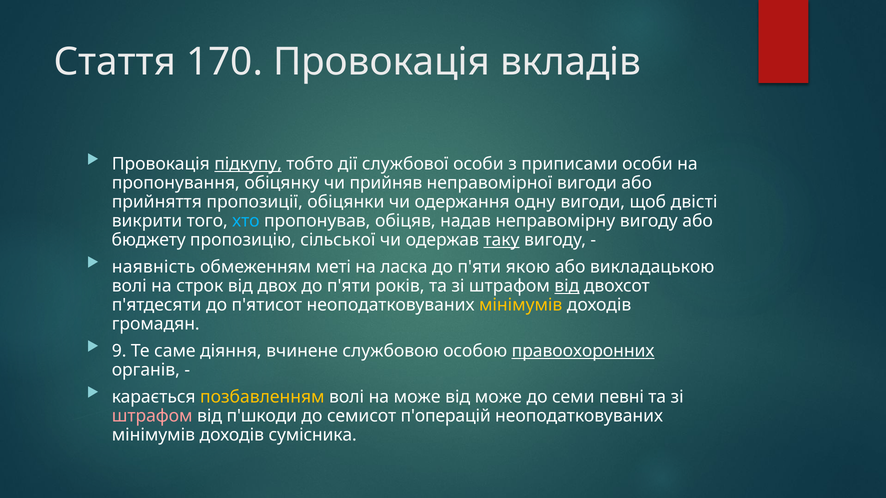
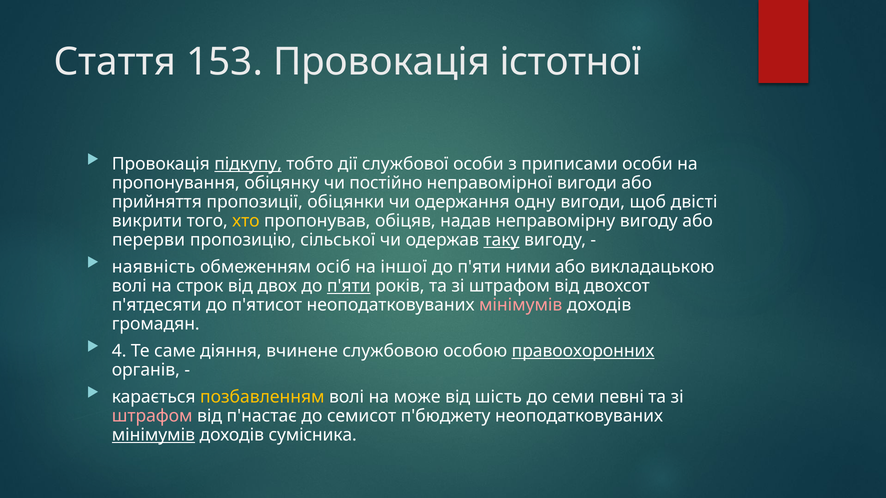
170: 170 -> 153
вкладів: вкладів -> істотної
прийняв: прийняв -> постійно
хто colour: light blue -> yellow
бюджету: бюджету -> перерви
меті: меті -> осіб
ласка: ласка -> іншої
якою: якою -> ними
п'яти at (349, 286) underline: none -> present
від at (567, 286) underline: present -> none
мінімумів at (521, 305) colour: yellow -> pink
9: 9 -> 4
від може: може -> шість
п'шкоди: п'шкоди -> п'настає
п'операцій: п'операцій -> п'бюджету
мінімумів at (153, 435) underline: none -> present
